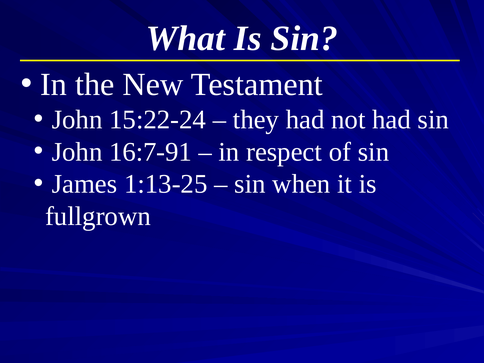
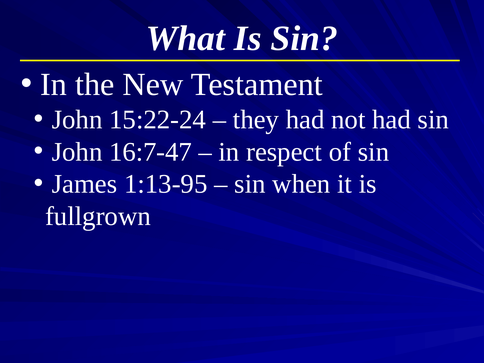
16:7-91: 16:7-91 -> 16:7-47
1:13-25: 1:13-25 -> 1:13-95
